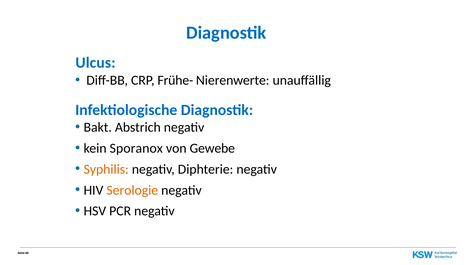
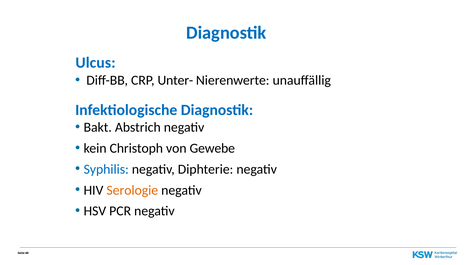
Frühe-: Frühe- -> Unter-
Sporanox: Sporanox -> Christoph
Syphilis colour: orange -> blue
